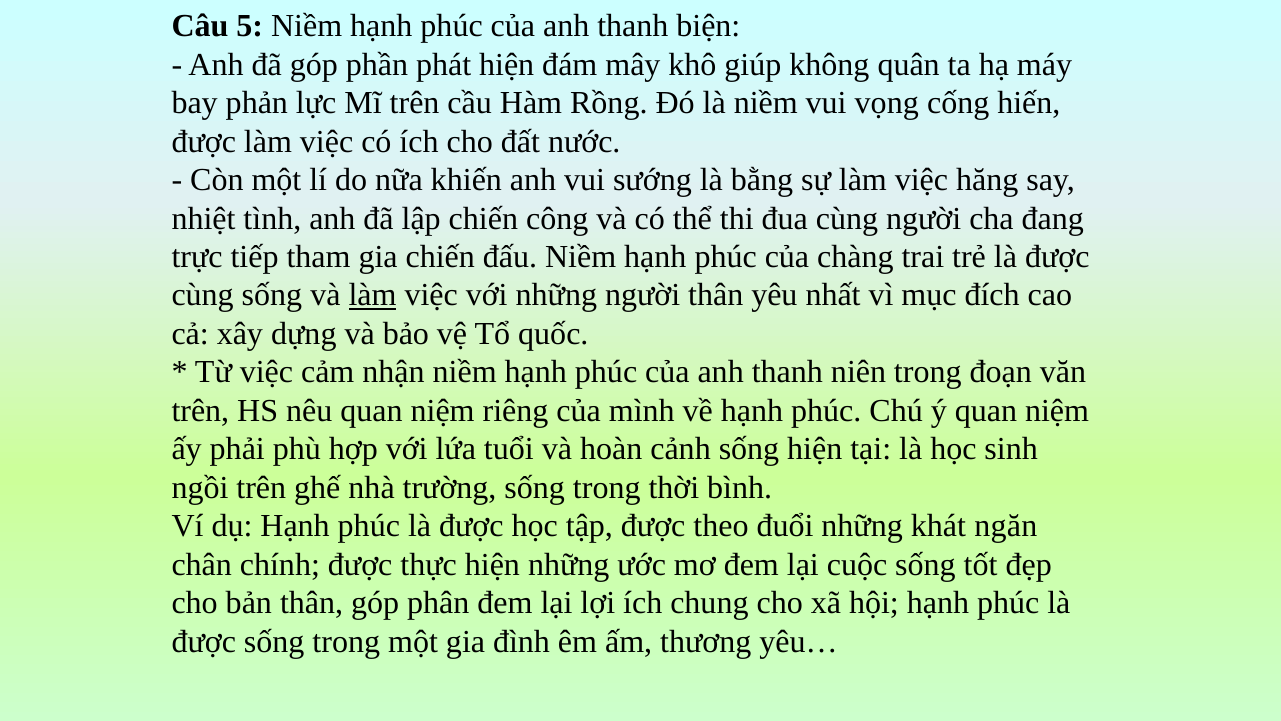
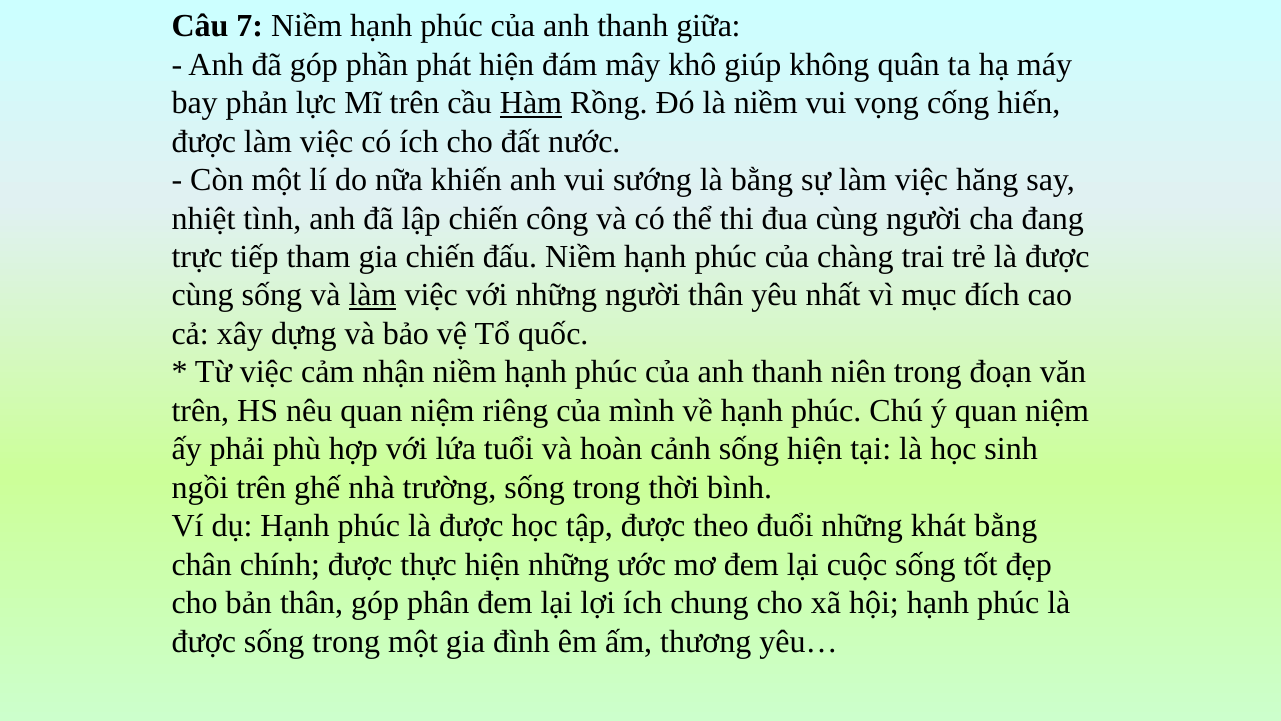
5: 5 -> 7
biện: biện -> giữa
Hàm underline: none -> present
khát ngăn: ngăn -> bằng
